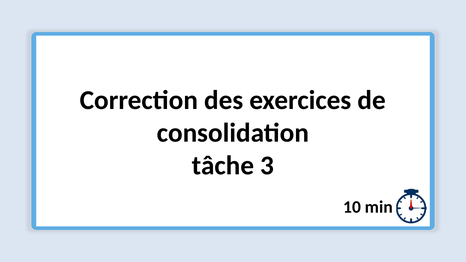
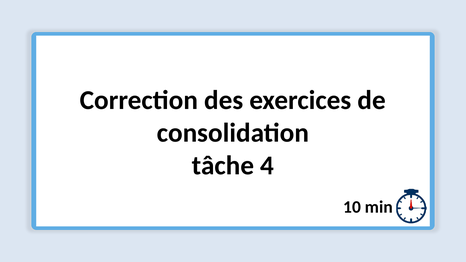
3: 3 -> 4
